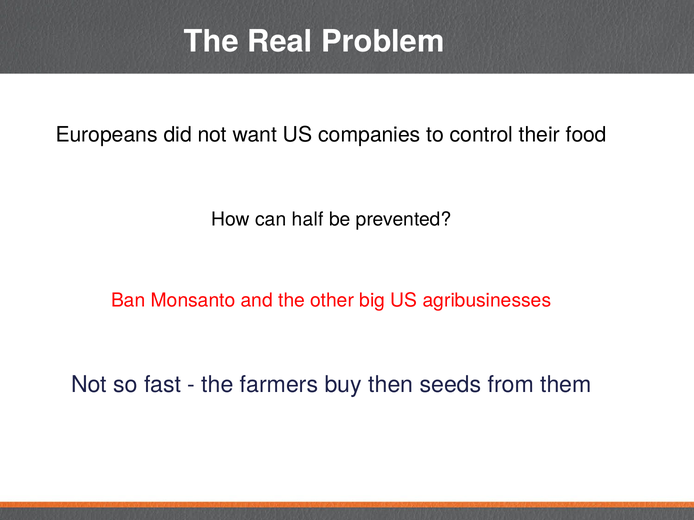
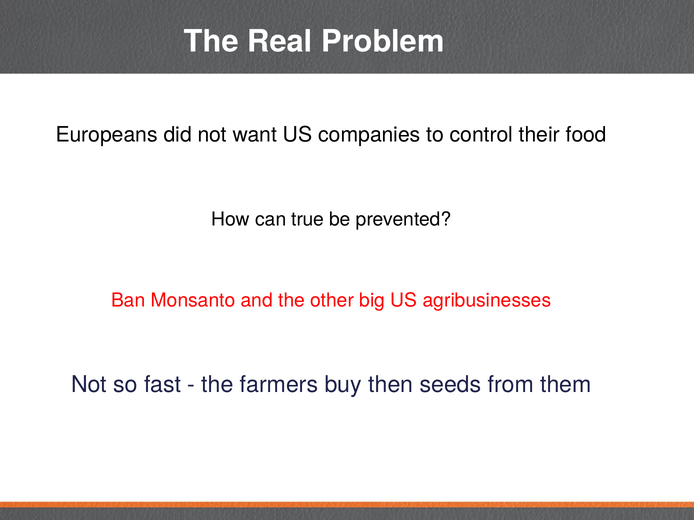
half: half -> true
